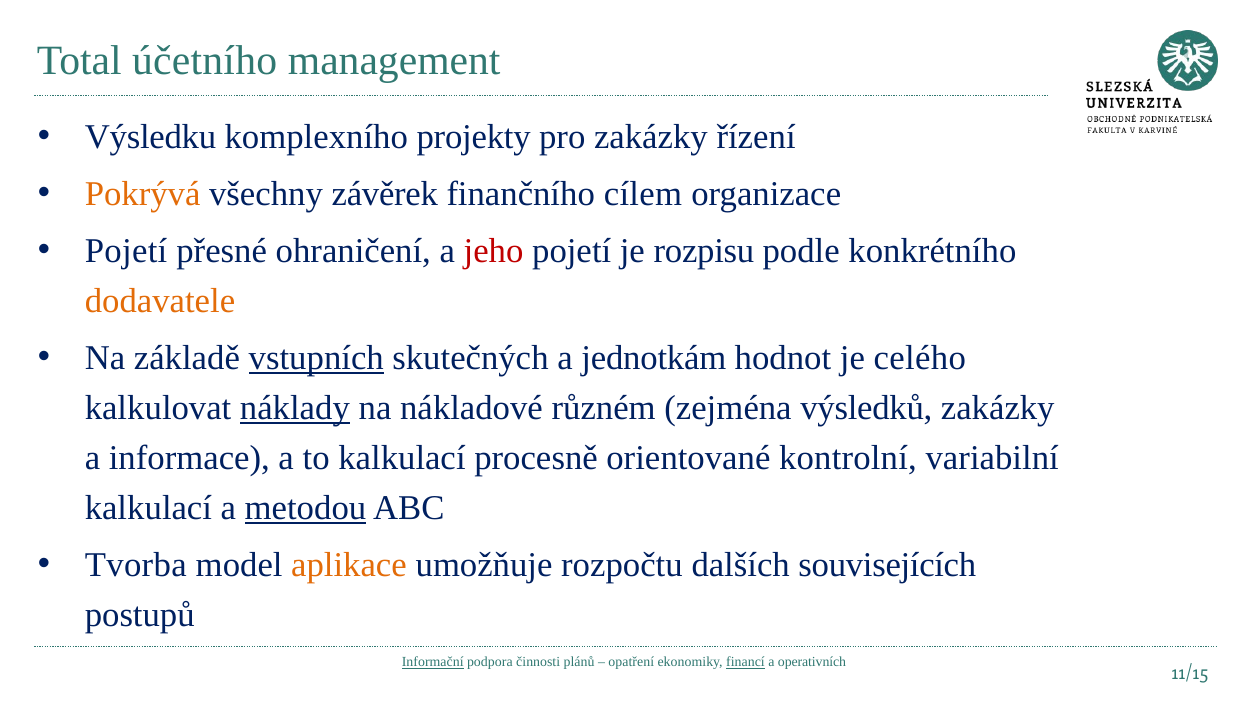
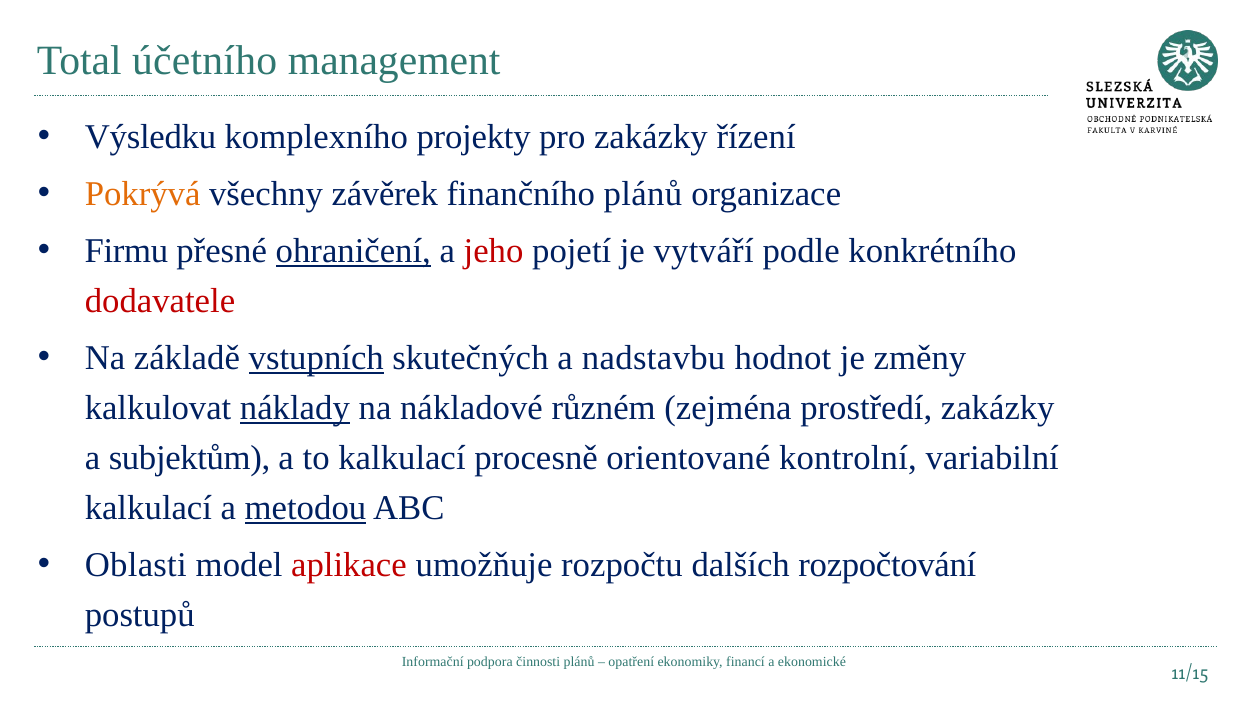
finančního cílem: cílem -> plánů
Pojetí at (126, 251): Pojetí -> Firmu
ohraničení underline: none -> present
rozpisu: rozpisu -> vytváří
dodavatele colour: orange -> red
jednotkám: jednotkám -> nadstavbu
celého: celého -> změny
výsledků: výsledků -> prostředí
informace: informace -> subjektům
Tvorba: Tvorba -> Oblasti
aplikace colour: orange -> red
souvisejících: souvisejících -> rozpočtování
Informační underline: present -> none
financí underline: present -> none
operativních: operativních -> ekonomické
